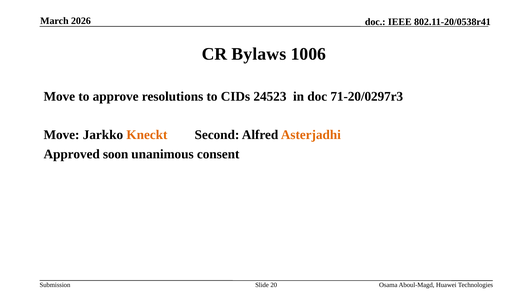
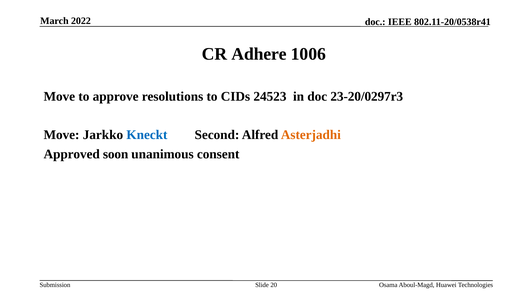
2026: 2026 -> 2022
Bylaws: Bylaws -> Adhere
71-20/0297r3: 71-20/0297r3 -> 23-20/0297r3
Kneckt colour: orange -> blue
